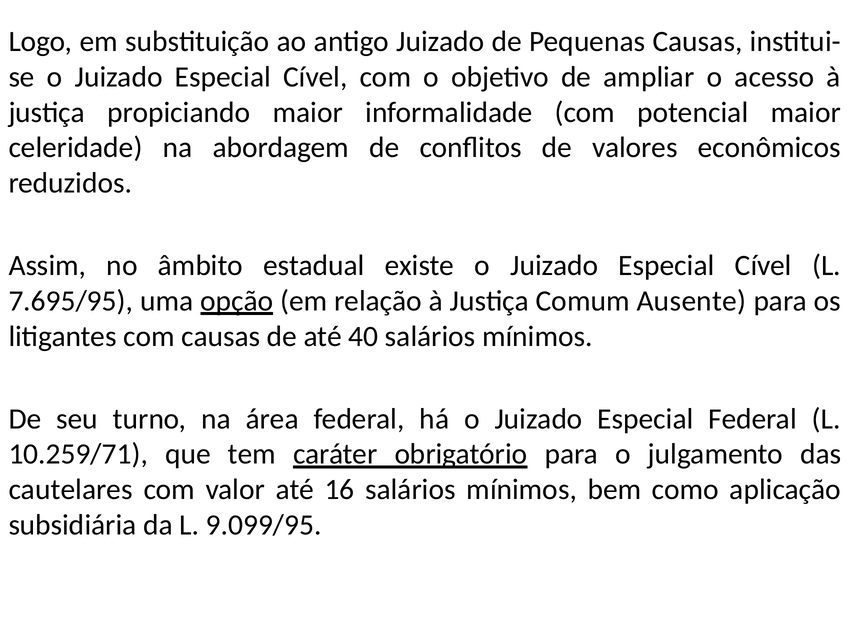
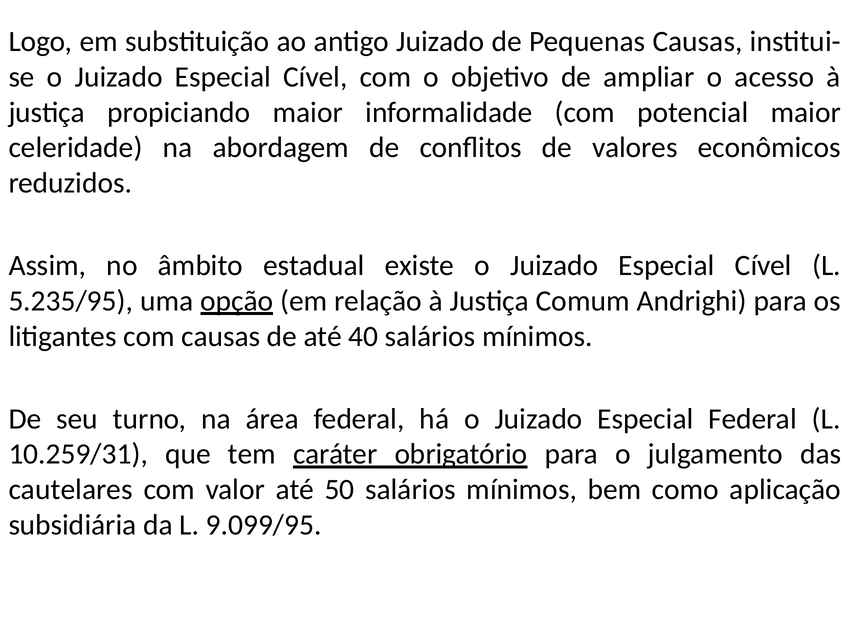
7.695/95: 7.695/95 -> 5.235/95
Ausente: Ausente -> Andrighi
10.259/71: 10.259/71 -> 10.259/31
16: 16 -> 50
